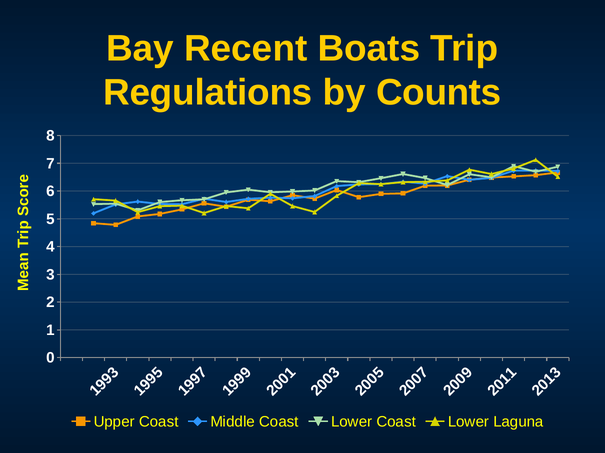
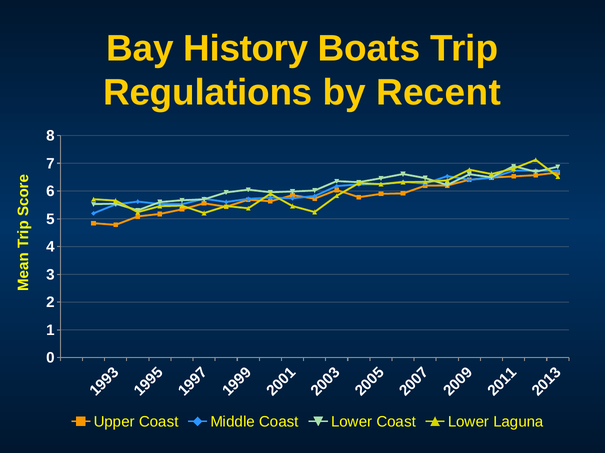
Recent: Recent -> History
Counts: Counts -> Recent
